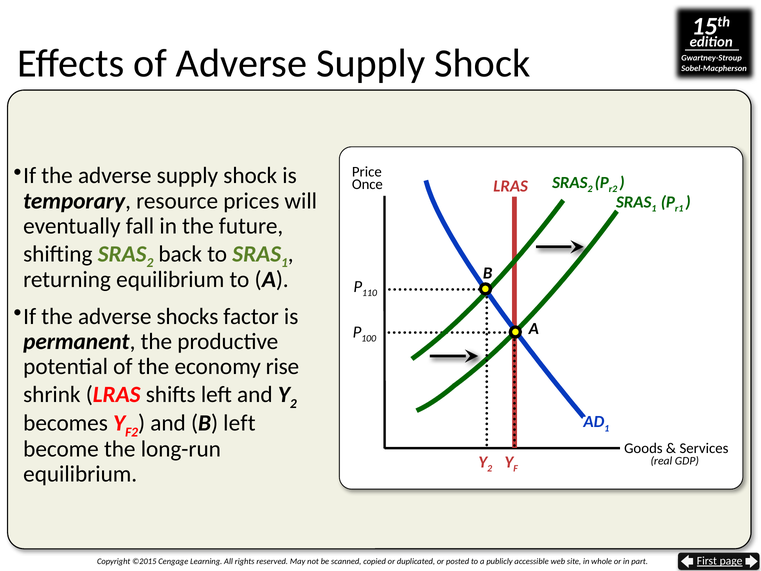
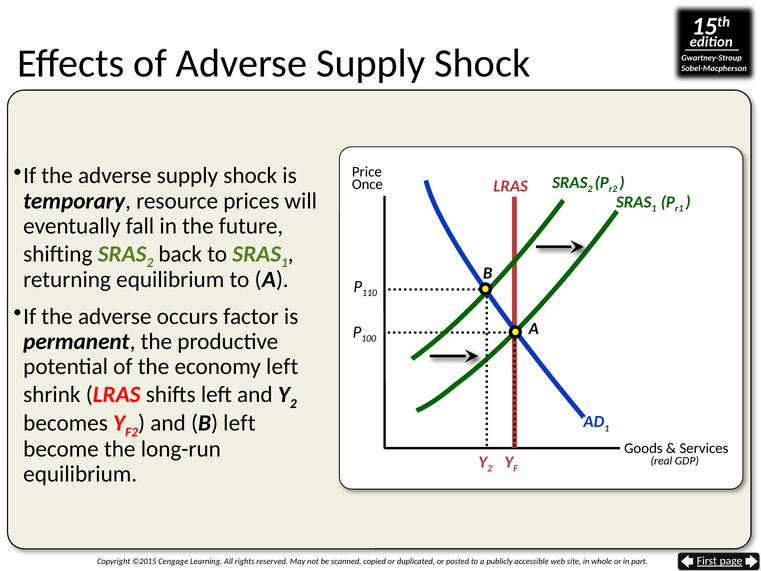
shocks: shocks -> occurs
economy rise: rise -> left
